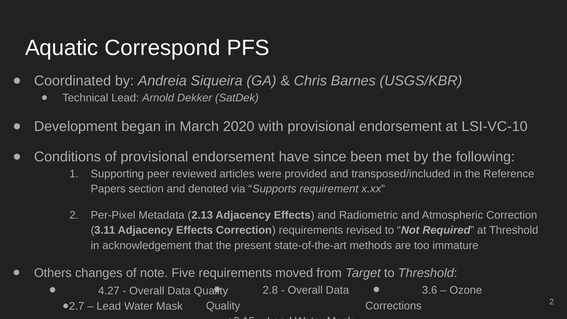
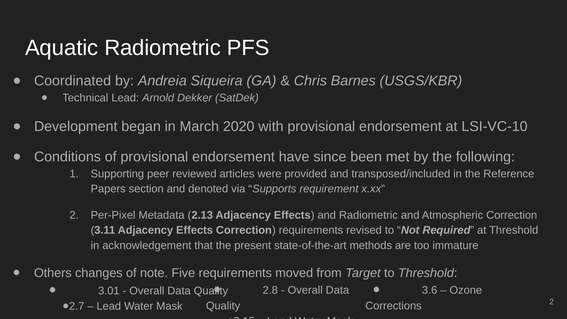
Aquatic Correspond: Correspond -> Radiometric
4.27: 4.27 -> 3.01
